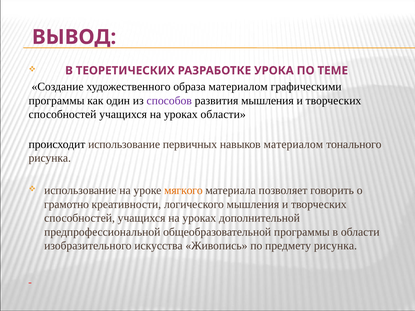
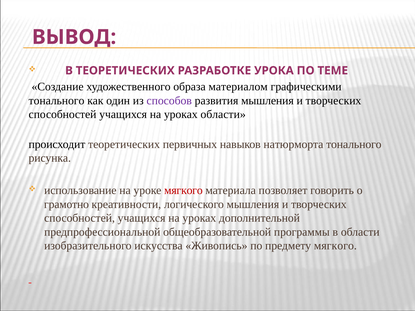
программы at (57, 101): программы -> тонального
происходит использование: использование -> теоретических
навыков материалом: материалом -> натюрморта
мягкого at (183, 191) colour: orange -> red
предмету рисунка: рисунка -> мягкого
